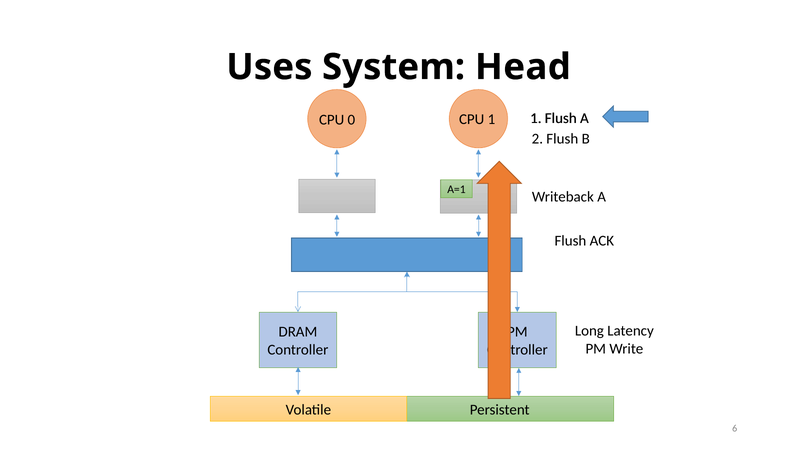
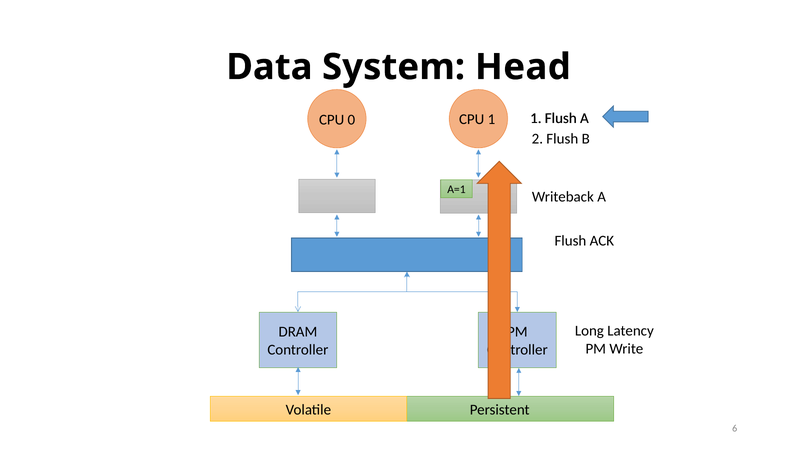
Uses: Uses -> Data
